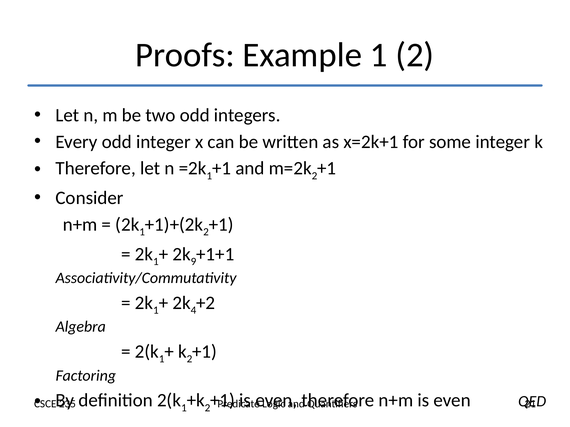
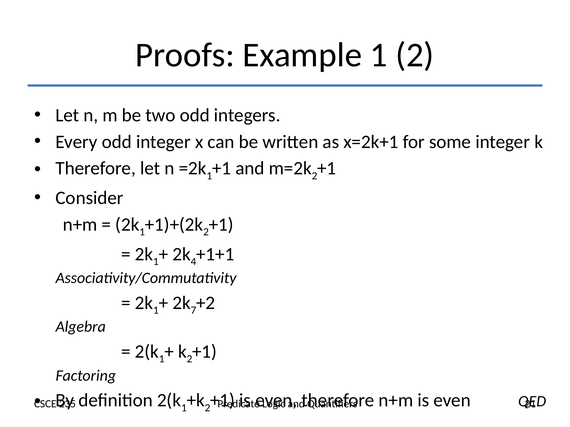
9: 9 -> 4
4: 4 -> 7
